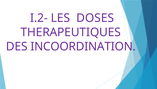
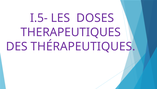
I.2-: I.2- -> I.5-
INCOORDINATION: INCOORDINATION -> THÉRAPEUTIQUES
